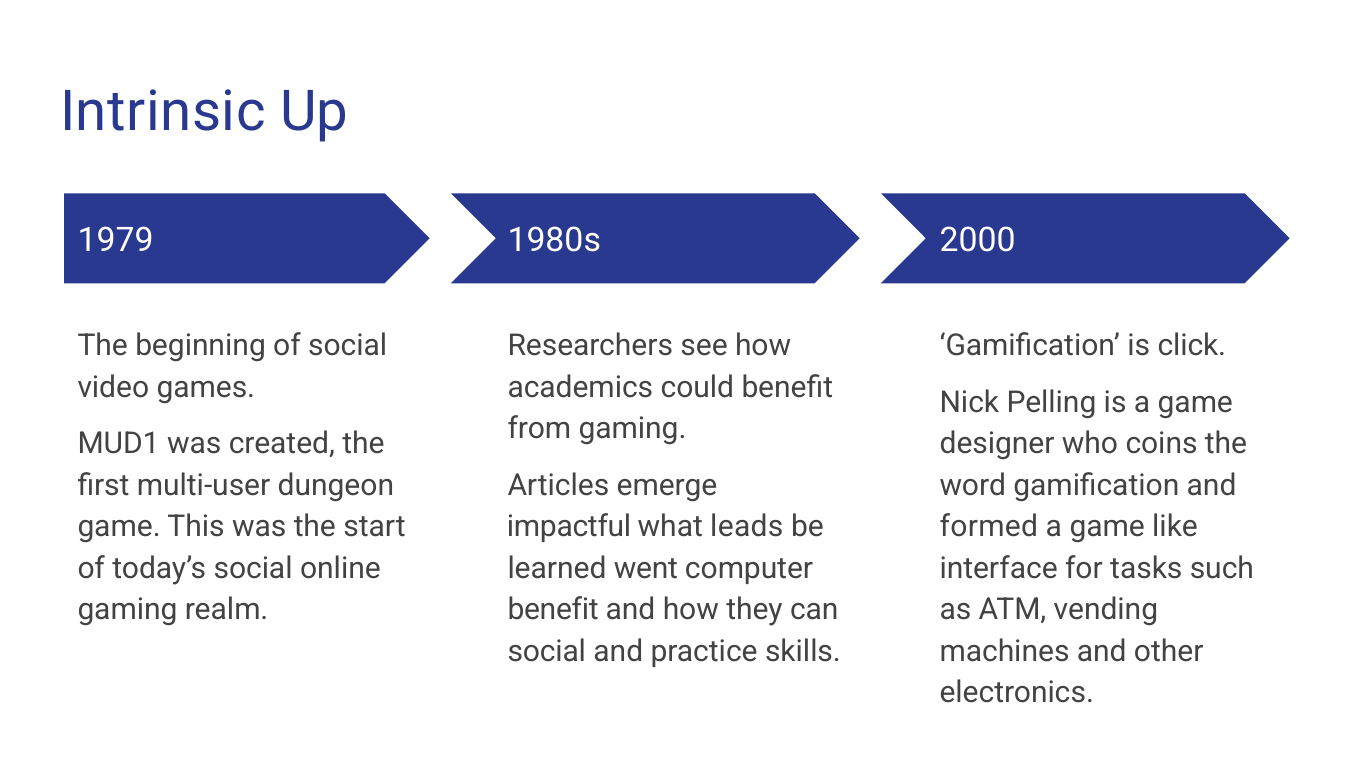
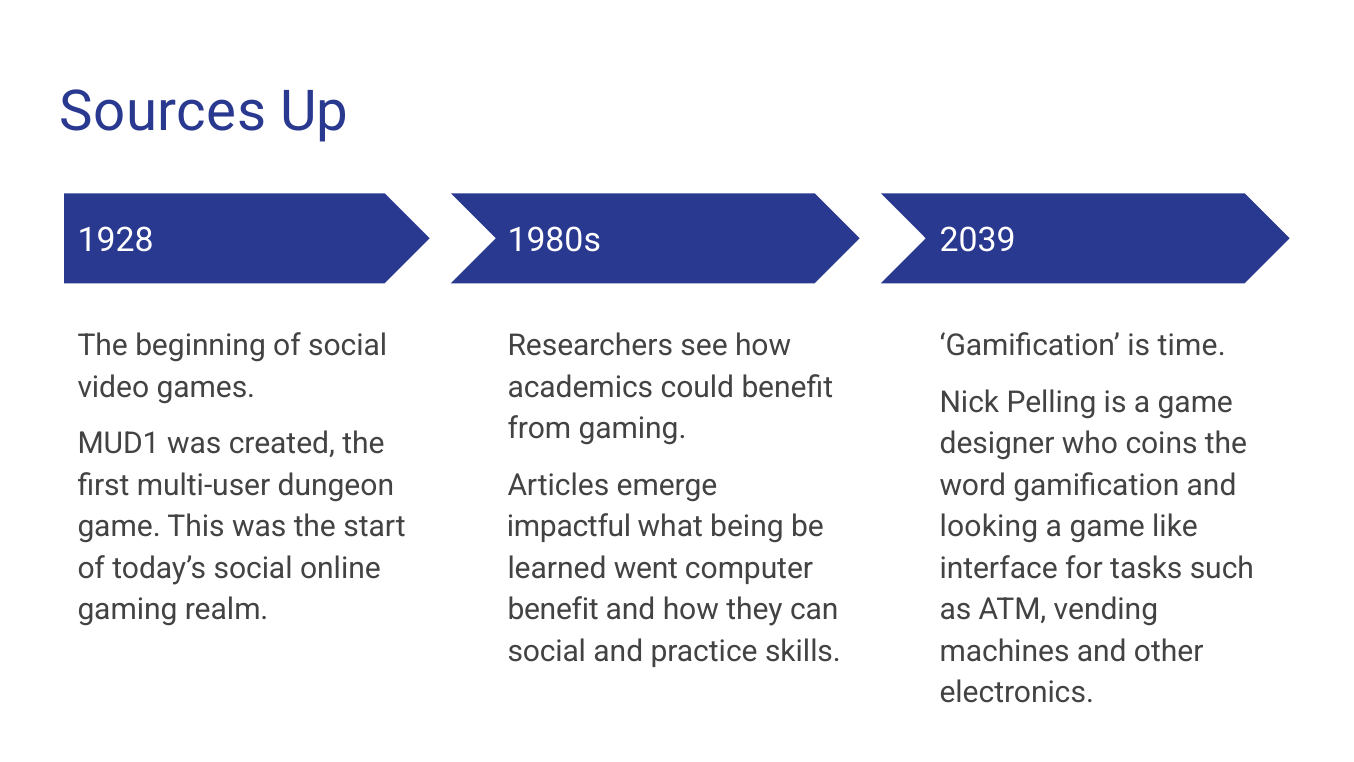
Intrinsic: Intrinsic -> Sources
1979: 1979 -> 1928
2000: 2000 -> 2039
click: click -> time
leads: leads -> being
formed: formed -> looking
